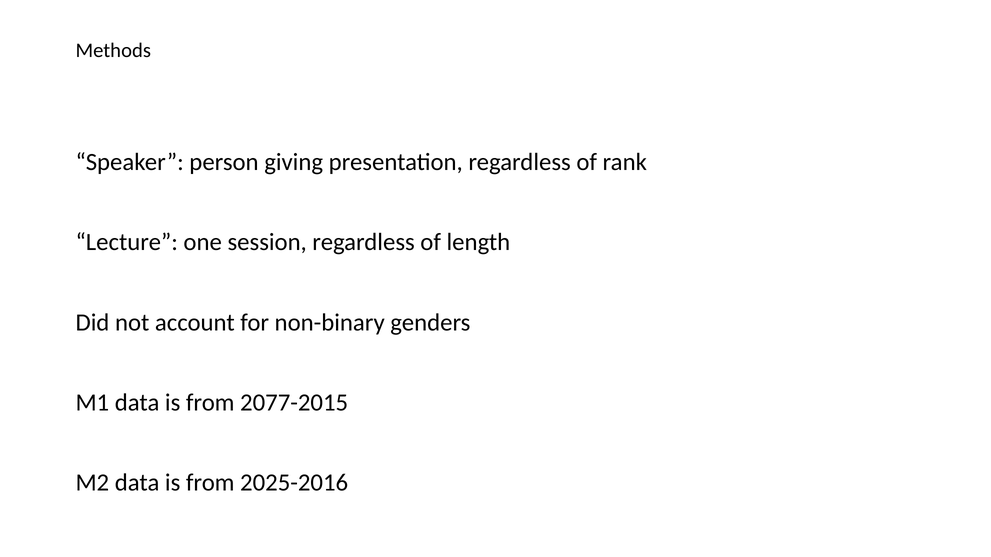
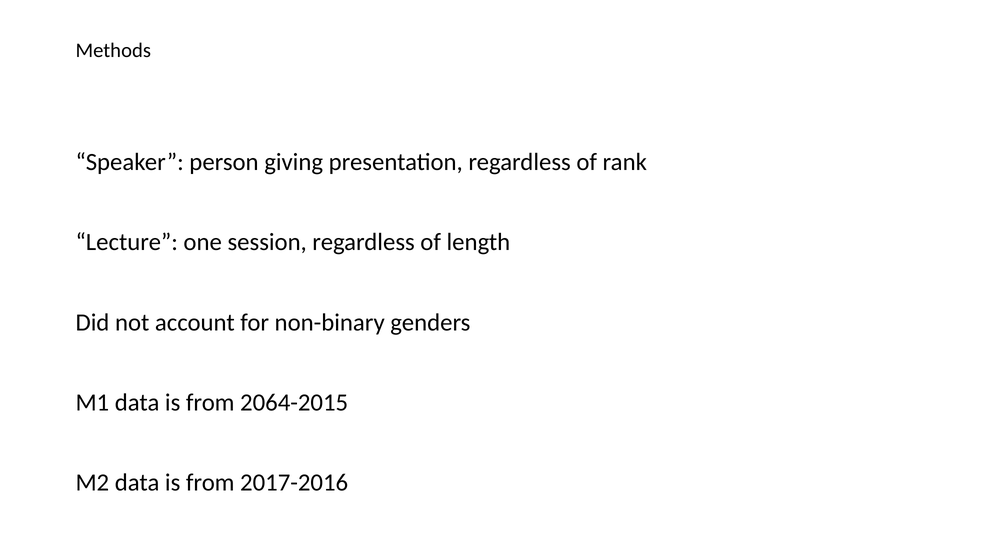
2077-2015: 2077-2015 -> 2064-2015
2025-2016: 2025-2016 -> 2017-2016
